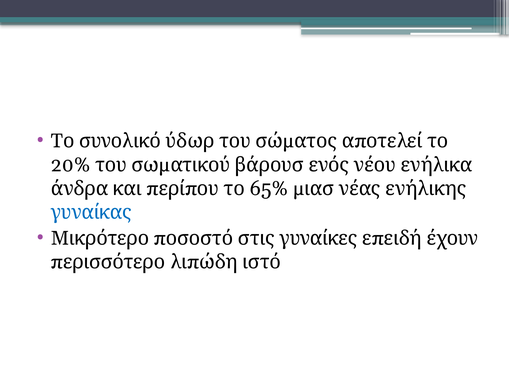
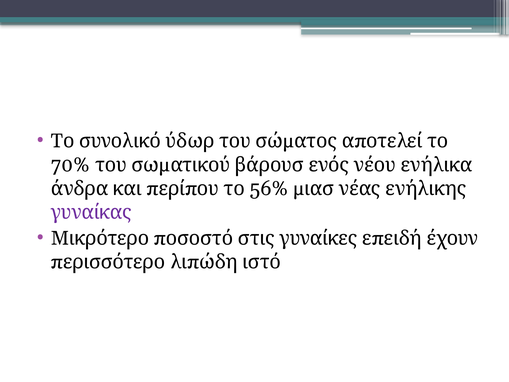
20%: 20% -> 70%
65%: 65% -> 56%
γυναίκας colour: blue -> purple
